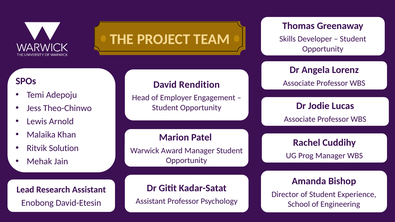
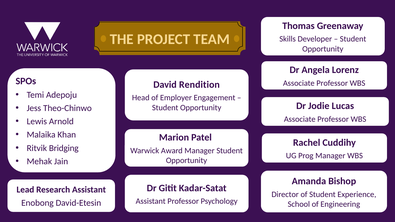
Solution: Solution -> Bridging
